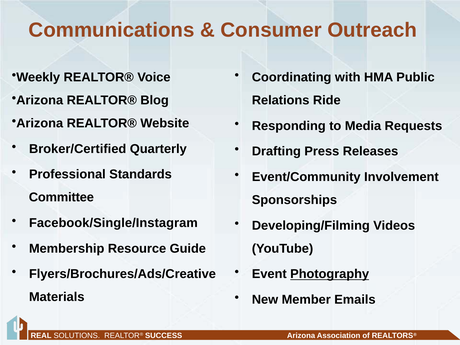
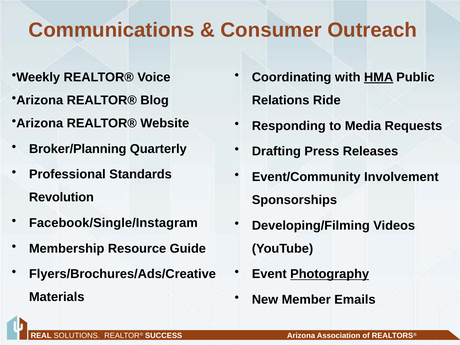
HMA underline: none -> present
Broker/Certified: Broker/Certified -> Broker/Planning
Committee: Committee -> Revolution
